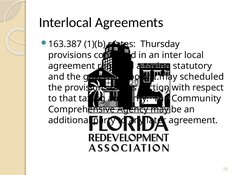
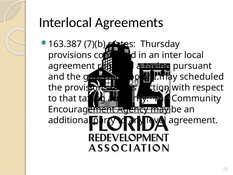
1)(b: 1)(b -> 7)(b
statutory: statutory -> pursuant
Comprehensive: Comprehensive -> Encouragement
later: later -> level
